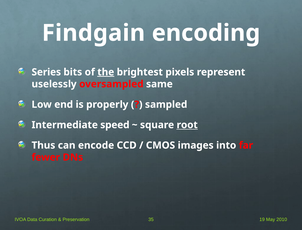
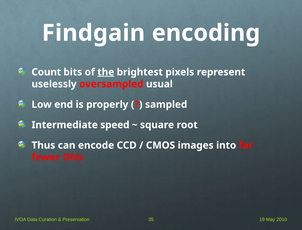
Series: Series -> Count
same: same -> usual
root underline: present -> none
